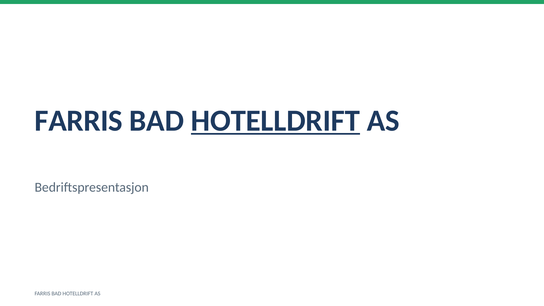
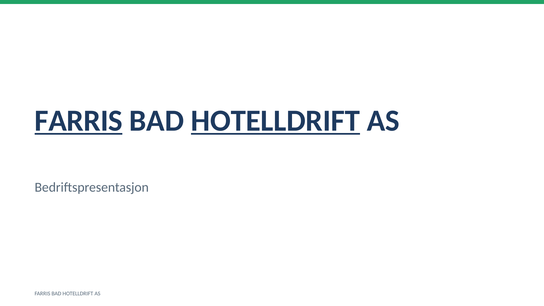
FARRIS at (79, 121) underline: none -> present
